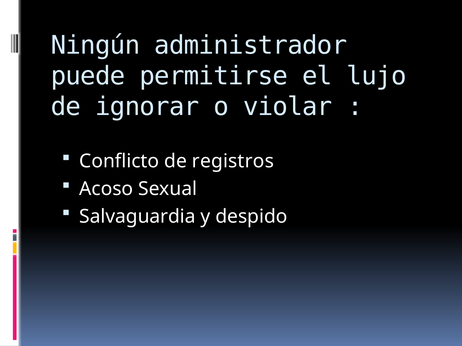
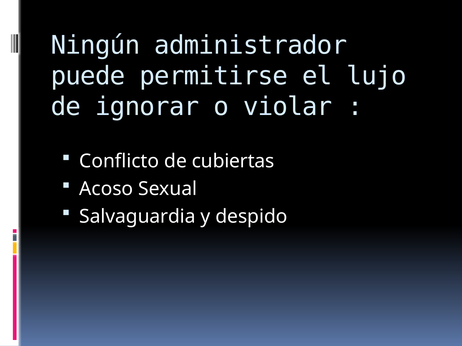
registros: registros -> cubiertas
